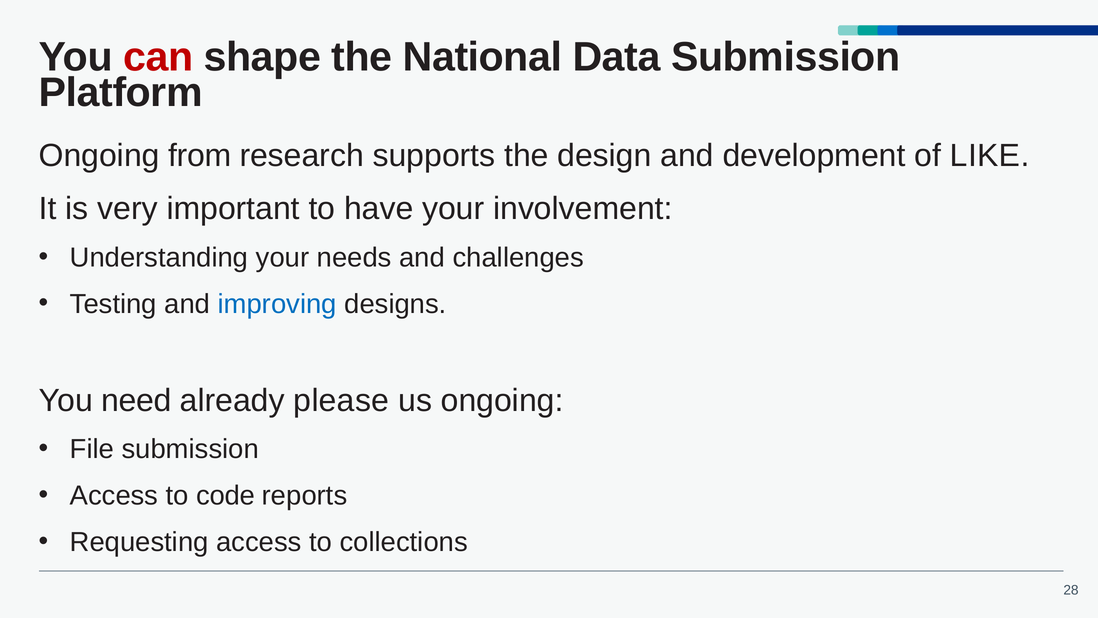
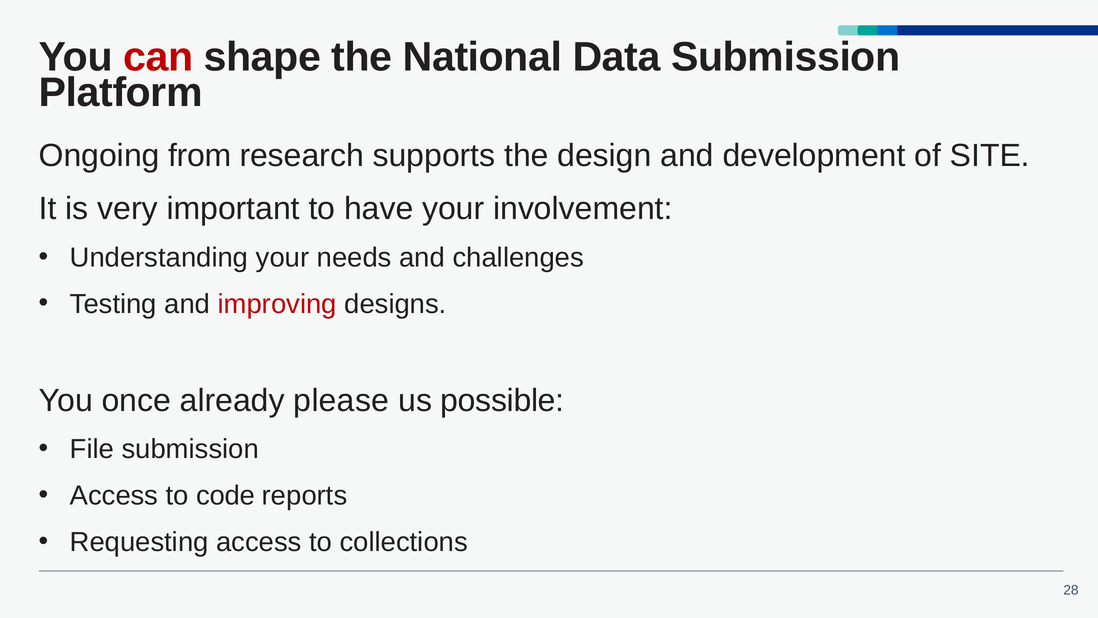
LIKE: LIKE -> SITE
improving colour: blue -> red
need: need -> once
us ongoing: ongoing -> possible
